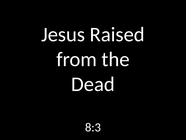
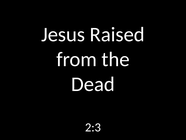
8:3: 8:3 -> 2:3
